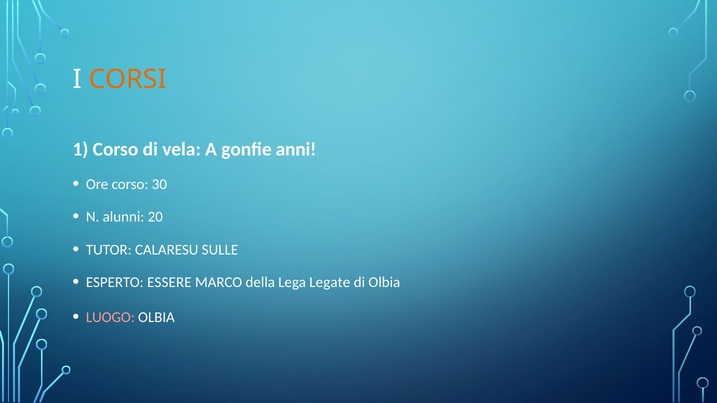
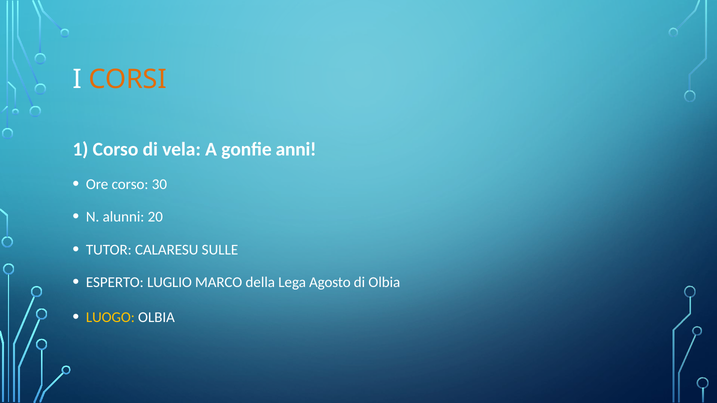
ESSERE: ESSERE -> LUGLIO
Legate: Legate -> Agosto
LUOGO colour: pink -> yellow
